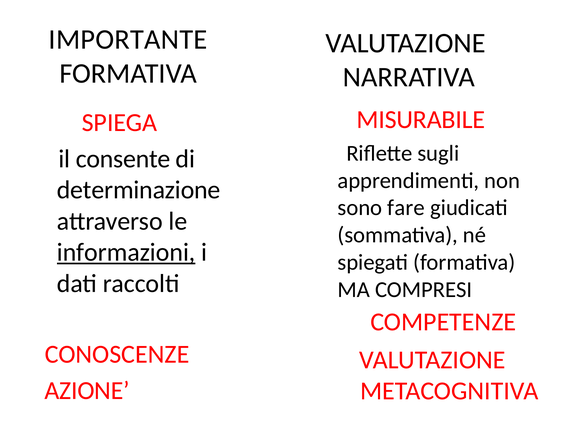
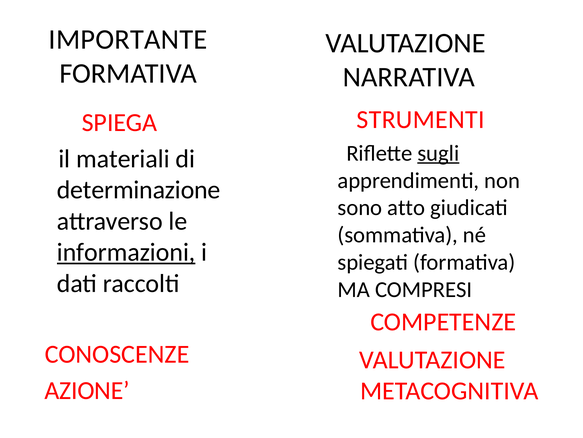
MISURABILE: MISURABILE -> STRUMENTI
sugli underline: none -> present
consente: consente -> materiali
fare: fare -> atto
